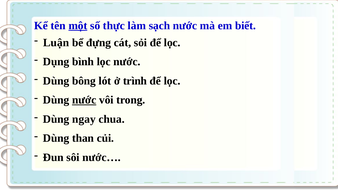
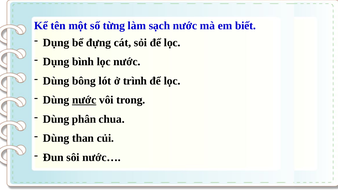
một underline: present -> none
thực: thực -> từng
Luận at (56, 43): Luận -> Dụng
ngay: ngay -> phân
